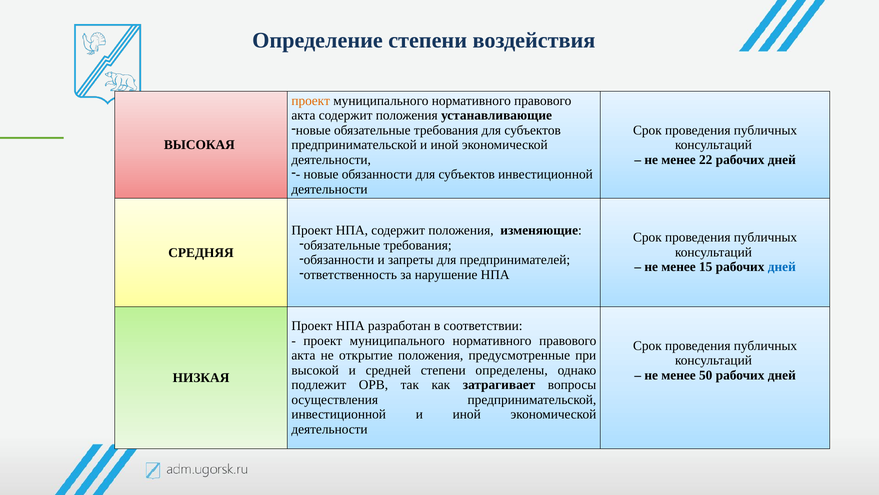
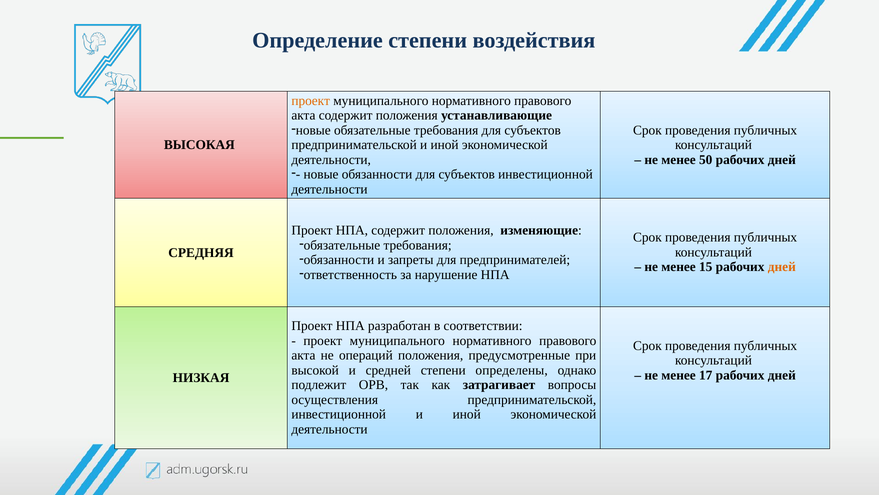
22: 22 -> 50
дней at (782, 267) colour: blue -> orange
открытие: открытие -> операций
50: 50 -> 17
